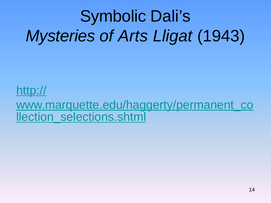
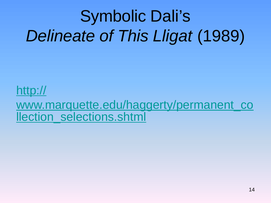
Mysteries: Mysteries -> Delineate
Arts: Arts -> This
1943: 1943 -> 1989
